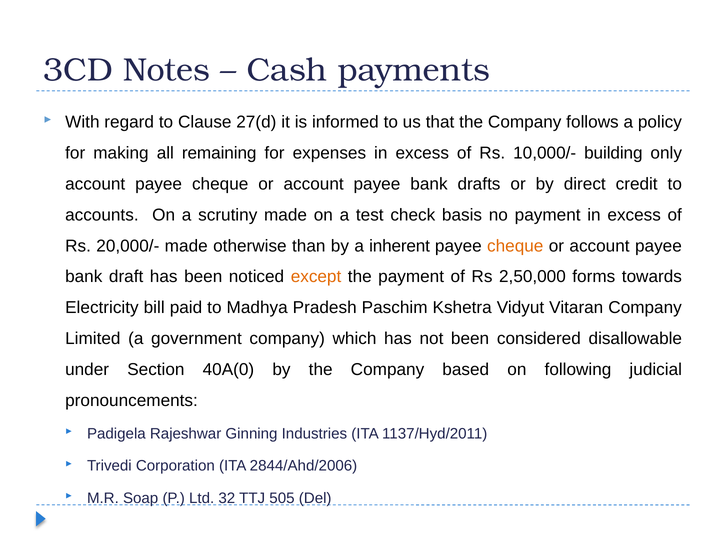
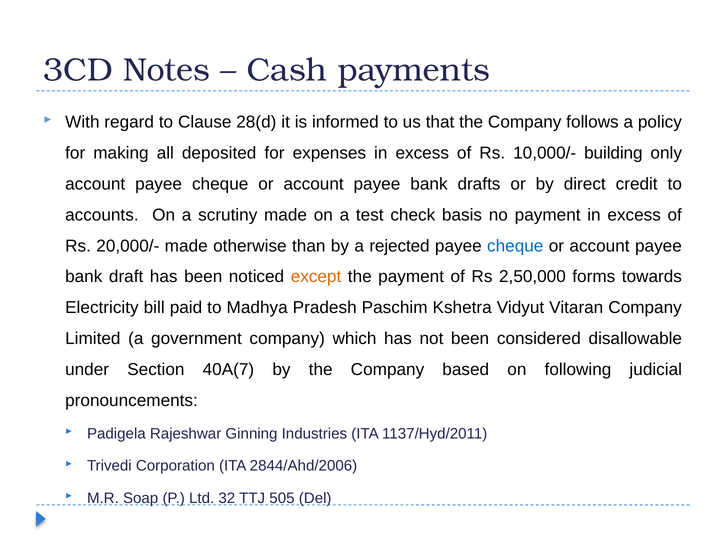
27(d: 27(d -> 28(d
remaining: remaining -> deposited
inherent: inherent -> rejected
cheque at (515, 246) colour: orange -> blue
40A(0: 40A(0 -> 40A(7
